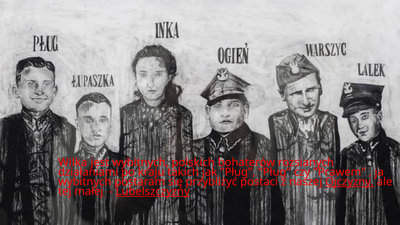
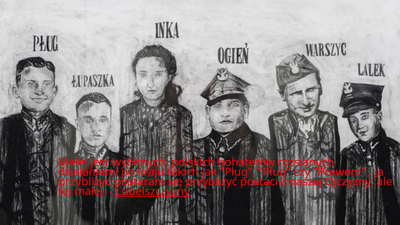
Wilka at (73, 162): Wilka -> Małej
wybitnych at (85, 182): wybitnych -> przybliżyć
Ojczyzny underline: present -> none
